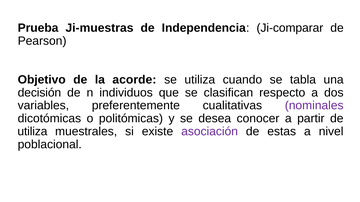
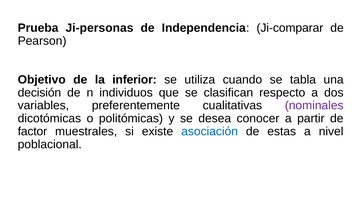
Ji-muestras: Ji-muestras -> Ji-personas
acorde: acorde -> inferior
utiliza at (32, 132): utiliza -> factor
asociación colour: purple -> blue
